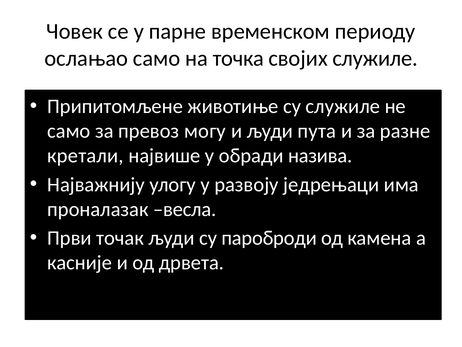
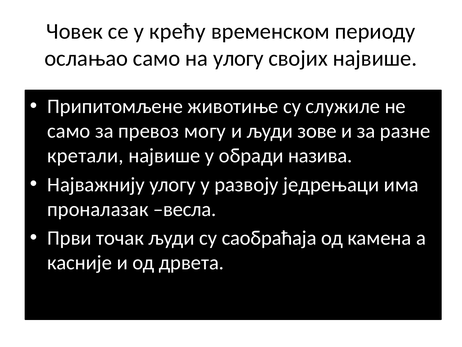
парне: парне -> крећу
на точка: точка -> улогу
својих служиле: служиле -> највише
пута: пута -> зове
пароброди: пароброди -> саобраћаја
